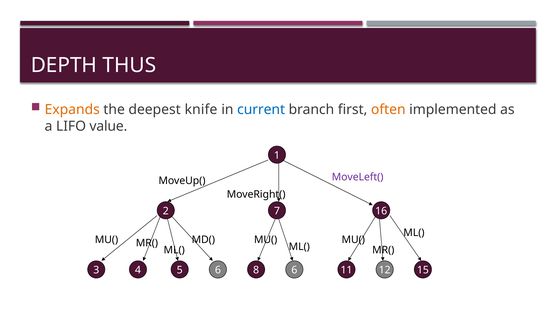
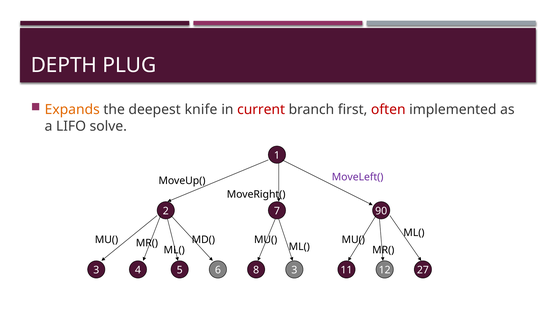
THUS: THUS -> PLUG
current colour: blue -> red
often colour: orange -> red
value: value -> solve
16: 16 -> 90
3 6: 6 -> 3
15: 15 -> 27
